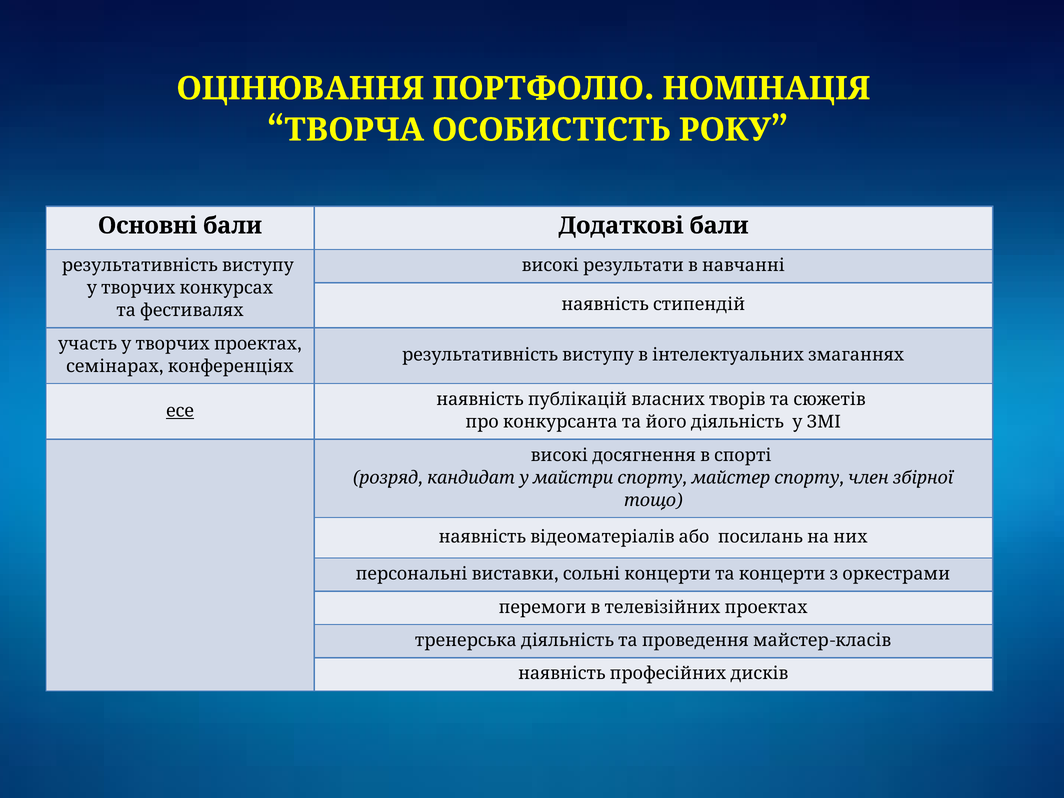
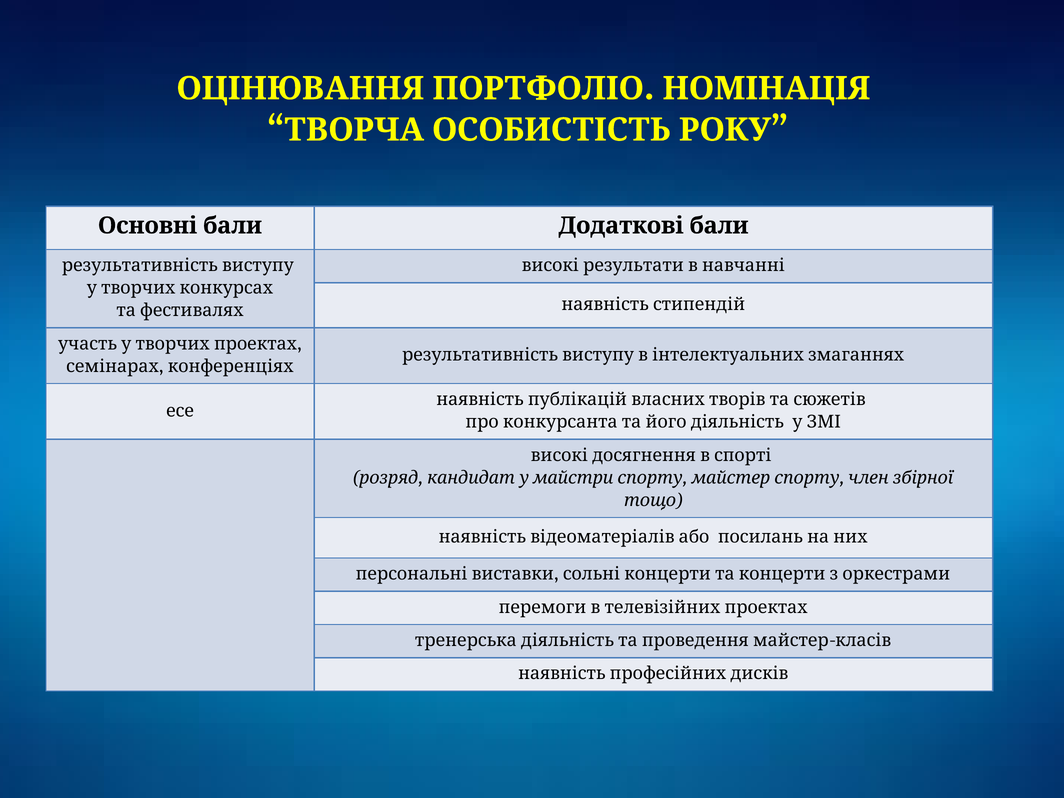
есе underline: present -> none
